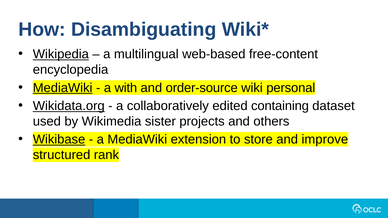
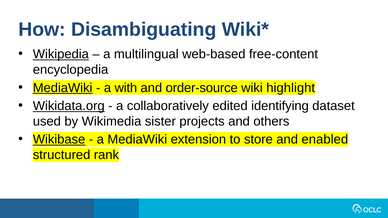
personal: personal -> highlight
containing: containing -> identifying
improve: improve -> enabled
